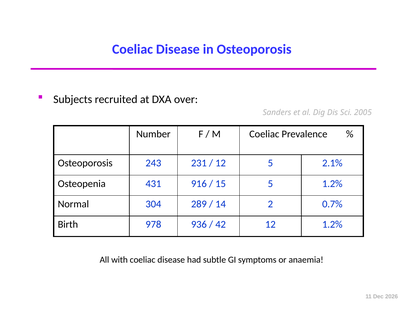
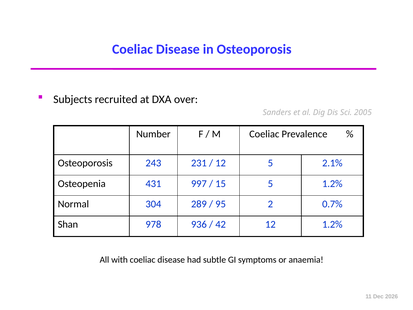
916: 916 -> 997
14: 14 -> 95
Birth: Birth -> Shan
